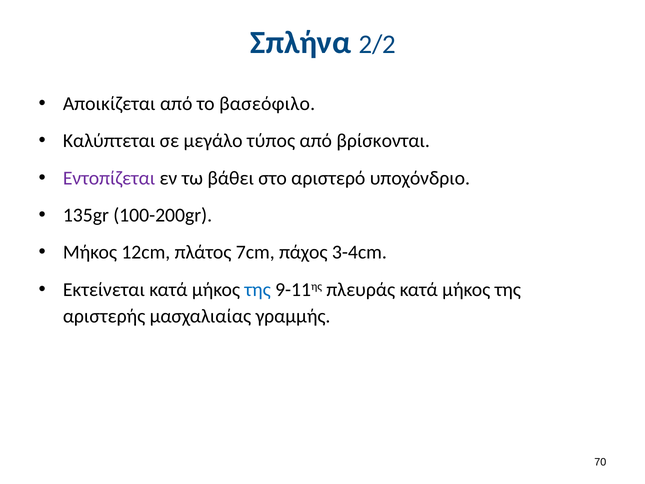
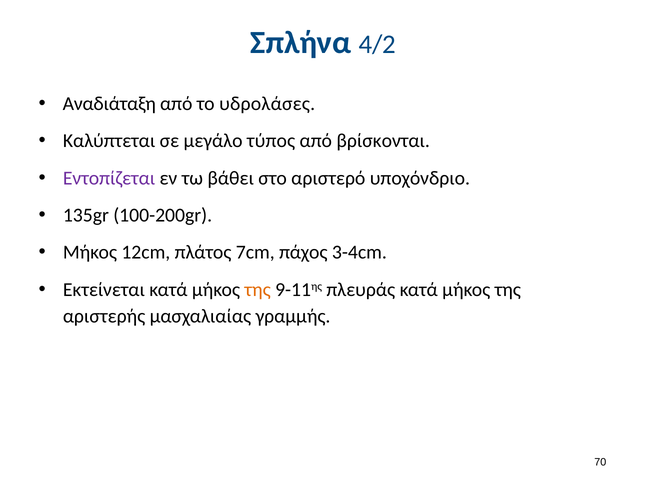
2/2: 2/2 -> 4/2
Αποικίζεται: Αποικίζεται -> Αναδιάταξη
βασεόφιλο: βασεόφιλο -> υδρολάσες
της at (258, 290) colour: blue -> orange
